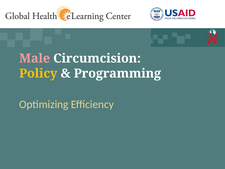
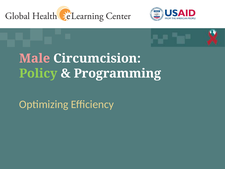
Policy colour: yellow -> light green
